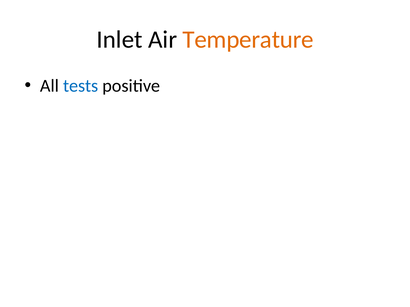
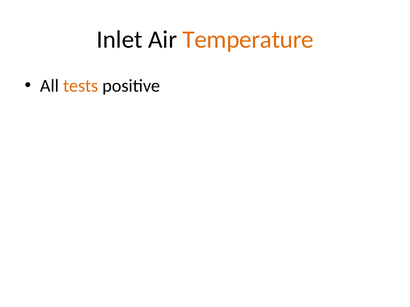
tests colour: blue -> orange
